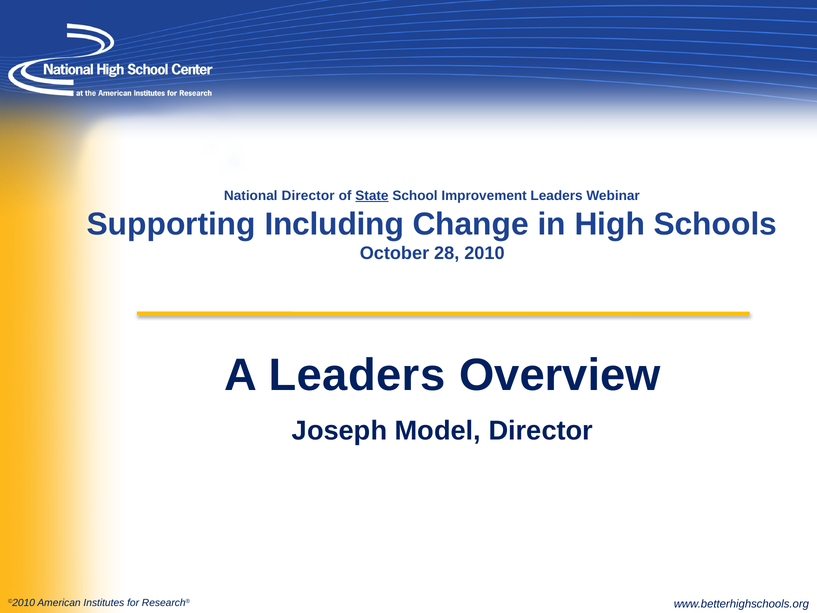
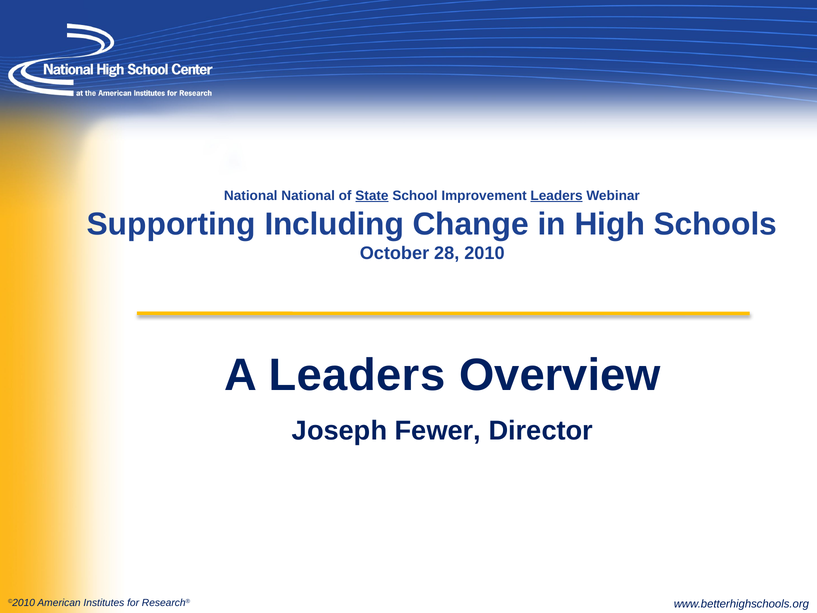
National Director: Director -> National
Leaders at (557, 196) underline: none -> present
Model: Model -> Fewer
